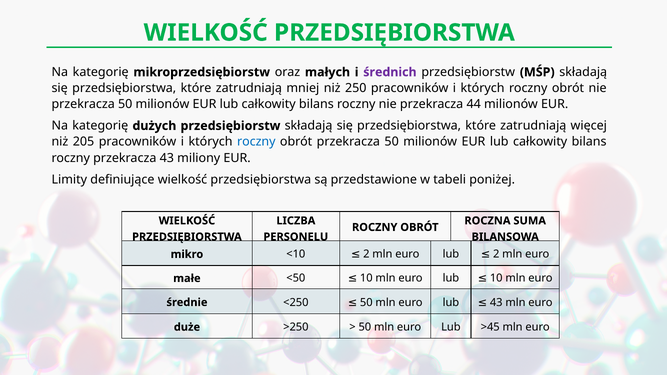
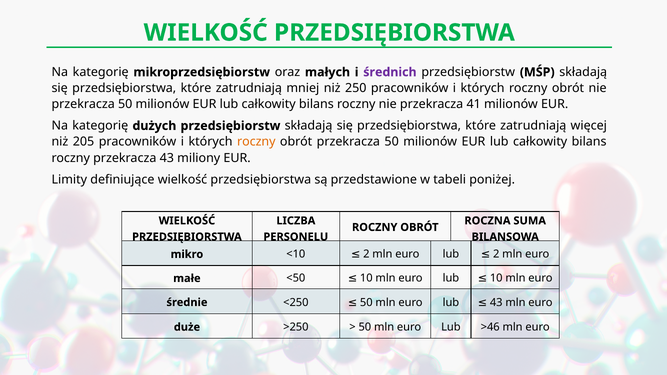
44: 44 -> 41
roczny at (256, 142) colour: blue -> orange
>45: >45 -> >46
